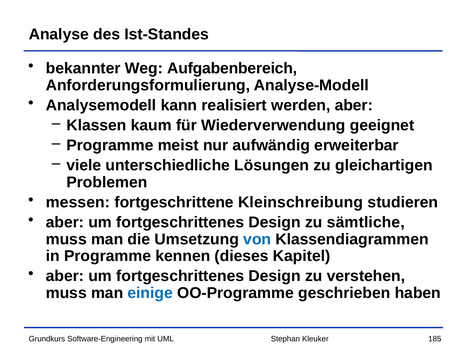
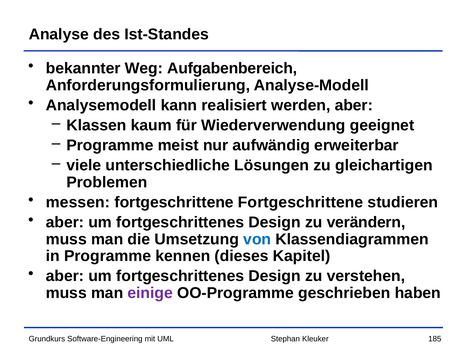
fortgeschrittene Kleinschreibung: Kleinschreibung -> Fortgeschrittene
sämtliche: sämtliche -> verändern
einige colour: blue -> purple
